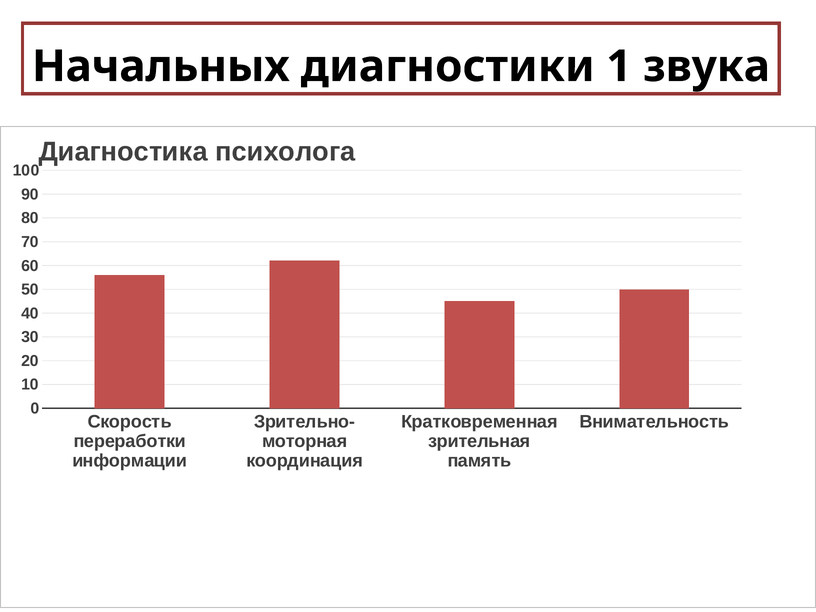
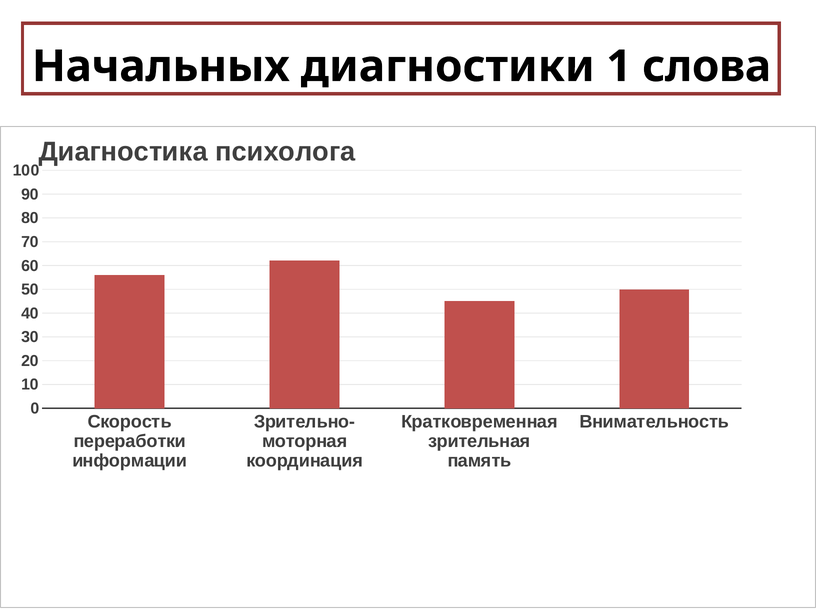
звука: звука -> слова
